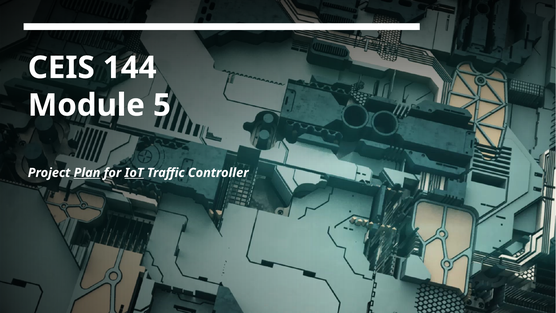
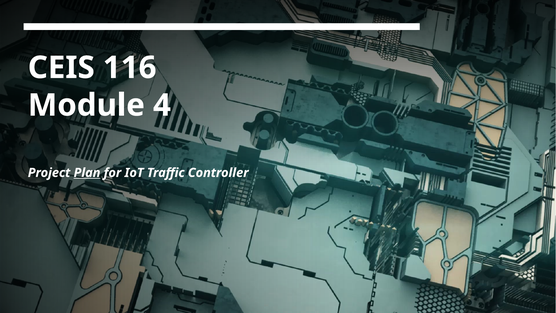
144: 144 -> 116
5: 5 -> 4
IoT underline: present -> none
